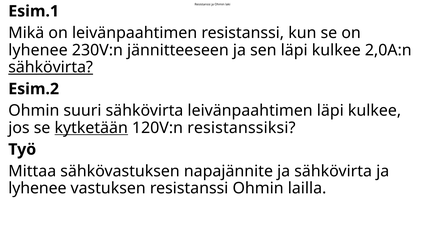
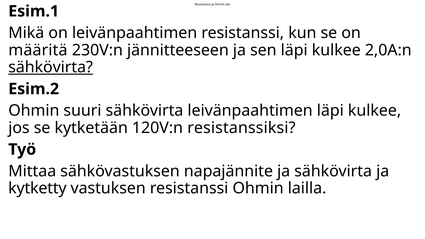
lyhenee at (38, 50): lyhenee -> määritä
kytketään underline: present -> none
lyhenee at (37, 188): lyhenee -> kytketty
